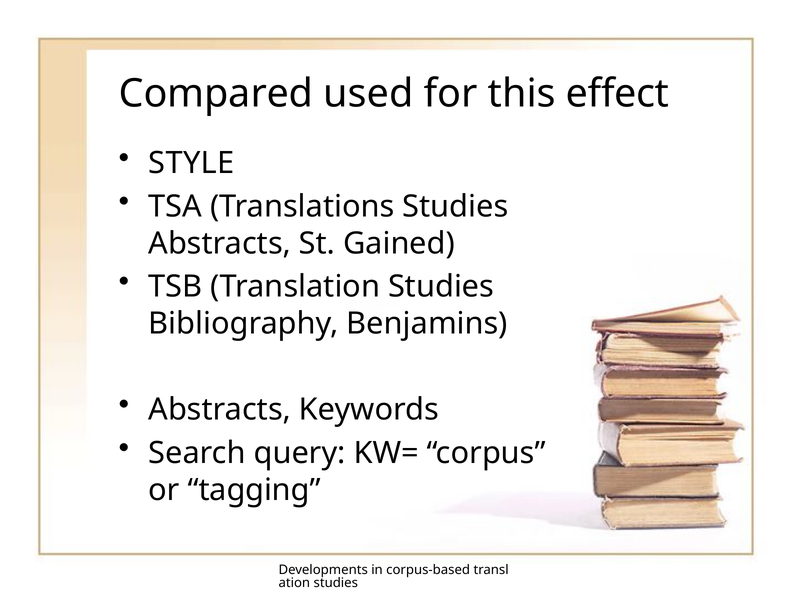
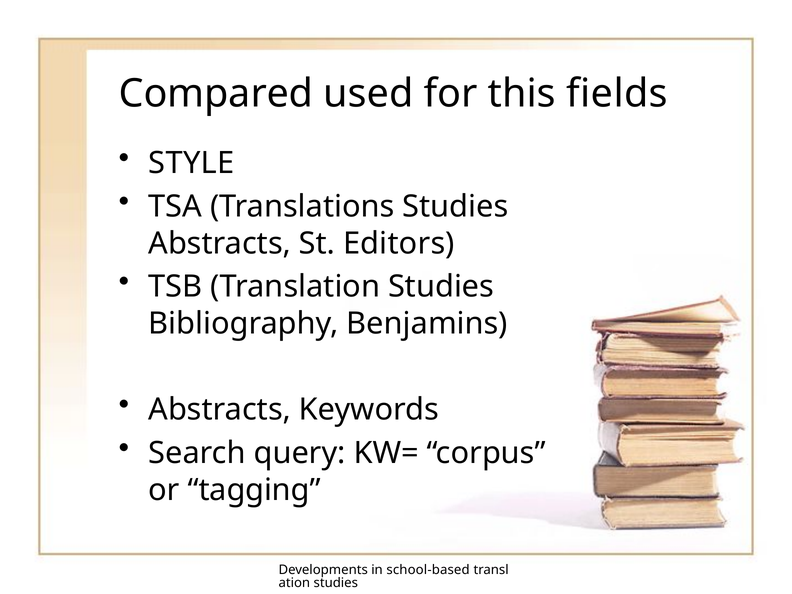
effect: effect -> fields
Gained: Gained -> Editors
corpus-based: corpus-based -> school-based
